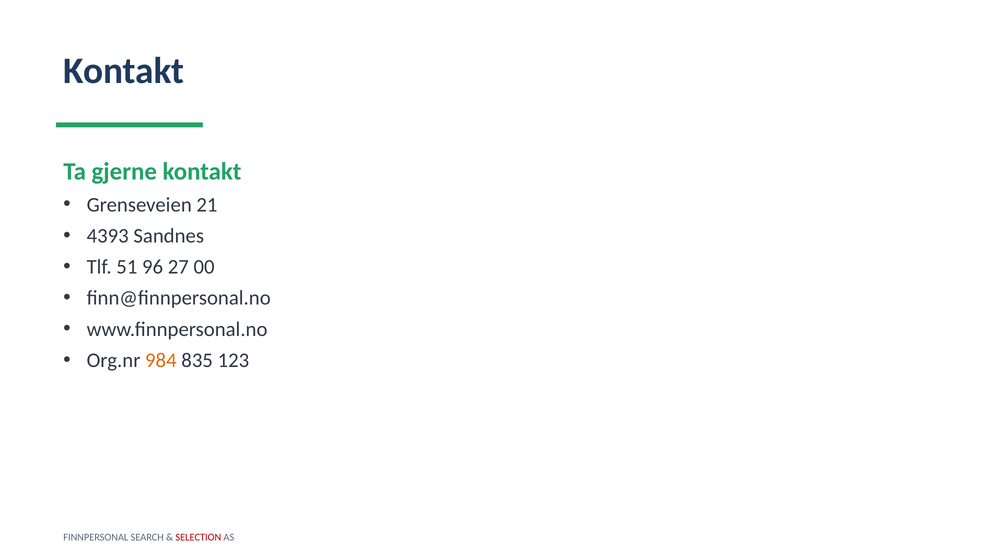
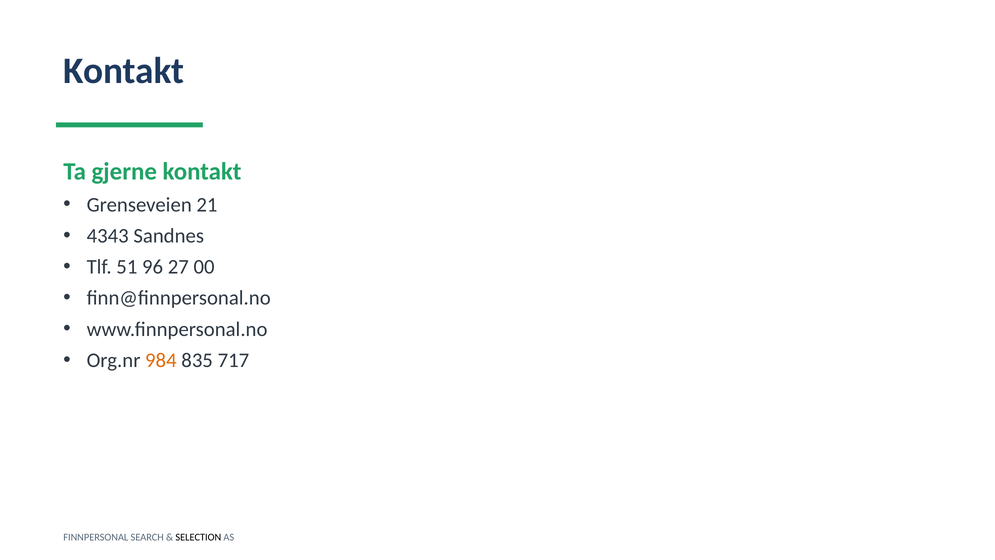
4393: 4393 -> 4343
123: 123 -> 717
SELECTION colour: red -> black
